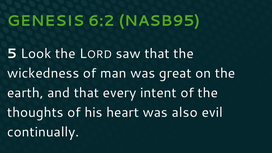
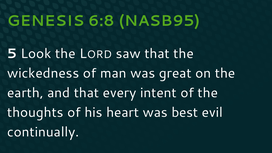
6:2: 6:2 -> 6:8
also: also -> best
